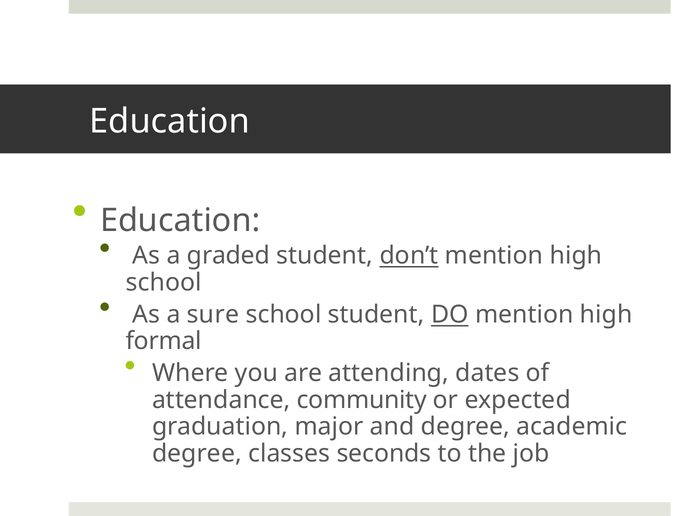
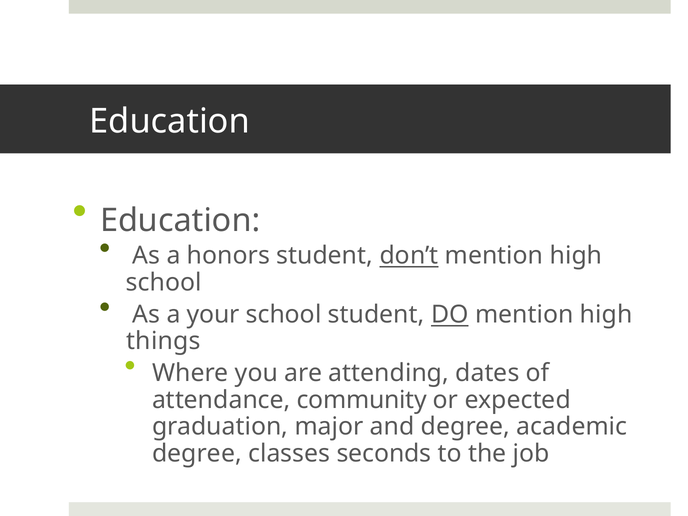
graded: graded -> honors
sure: sure -> your
formal: formal -> things
